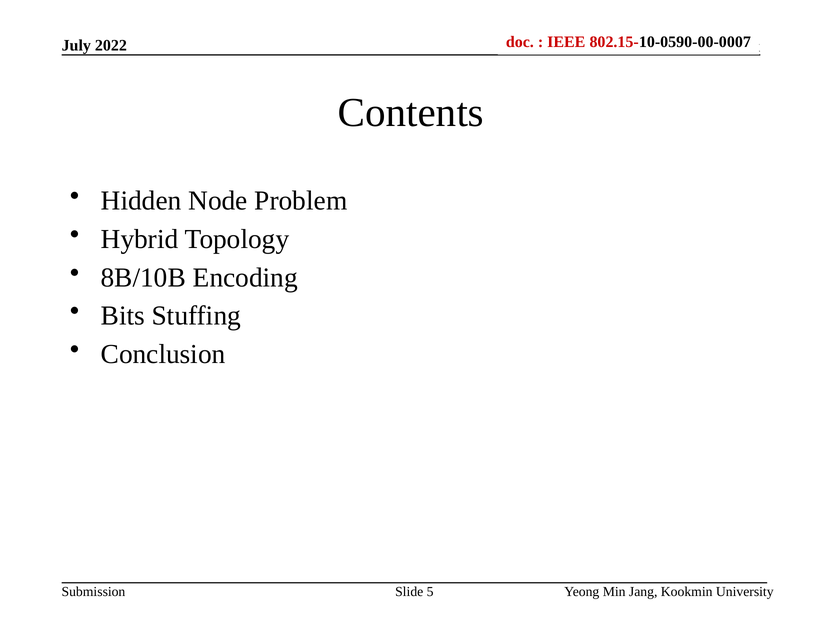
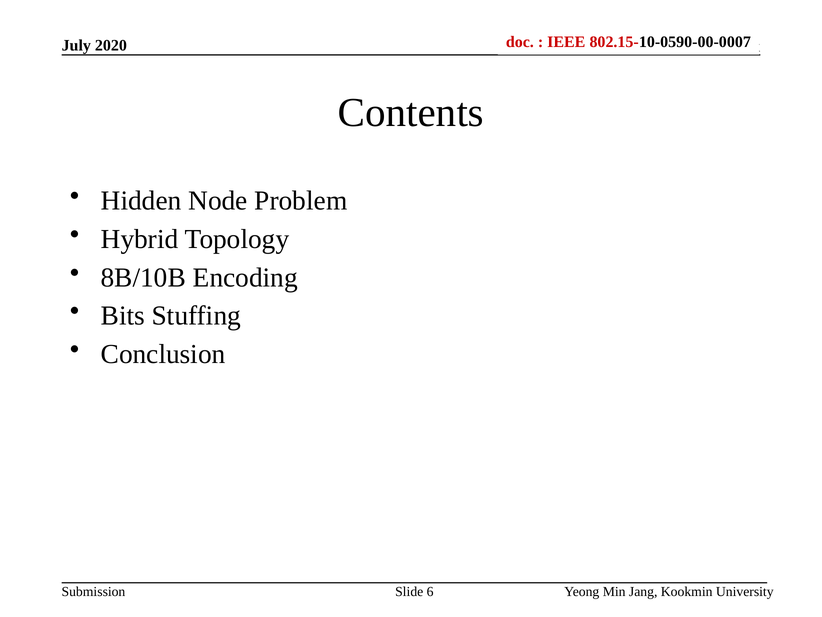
2022: 2022 -> 2020
5: 5 -> 6
